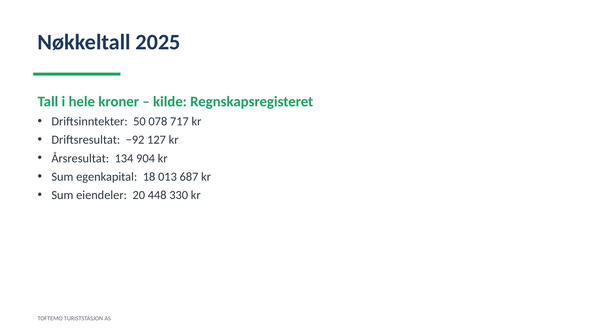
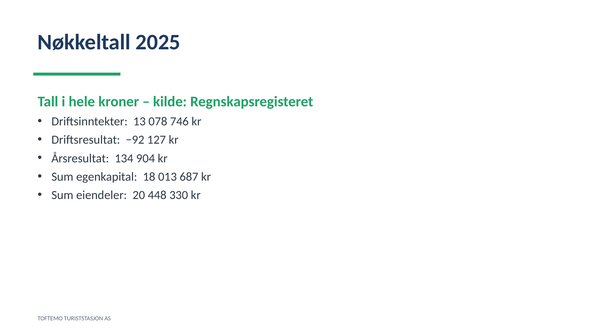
50: 50 -> 13
717: 717 -> 746
